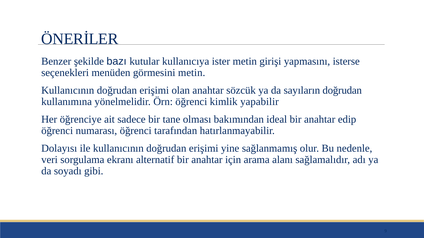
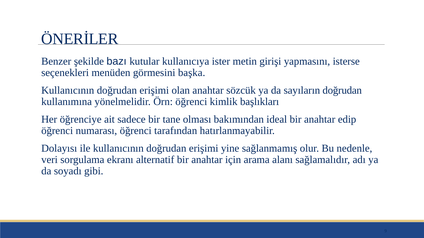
görmesini metin: metin -> başka
yapabilir: yapabilir -> başlıkları
